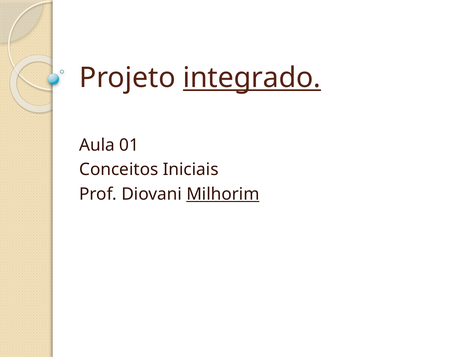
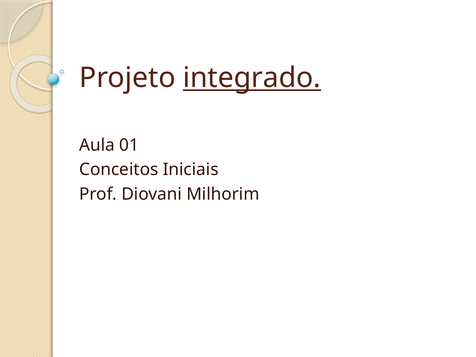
Milhorim underline: present -> none
